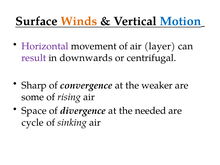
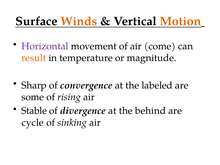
Motion colour: blue -> orange
layer: layer -> come
result colour: purple -> orange
downwards: downwards -> temperature
centrifugal: centrifugal -> magnitude
weaker: weaker -> labeled
Space: Space -> Stable
needed: needed -> behind
